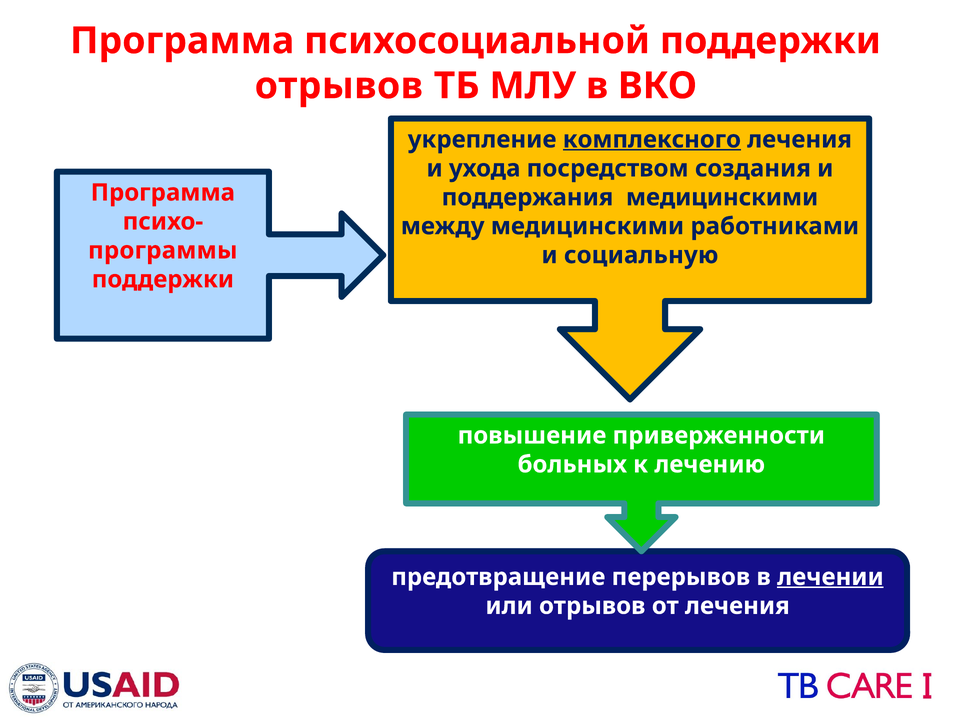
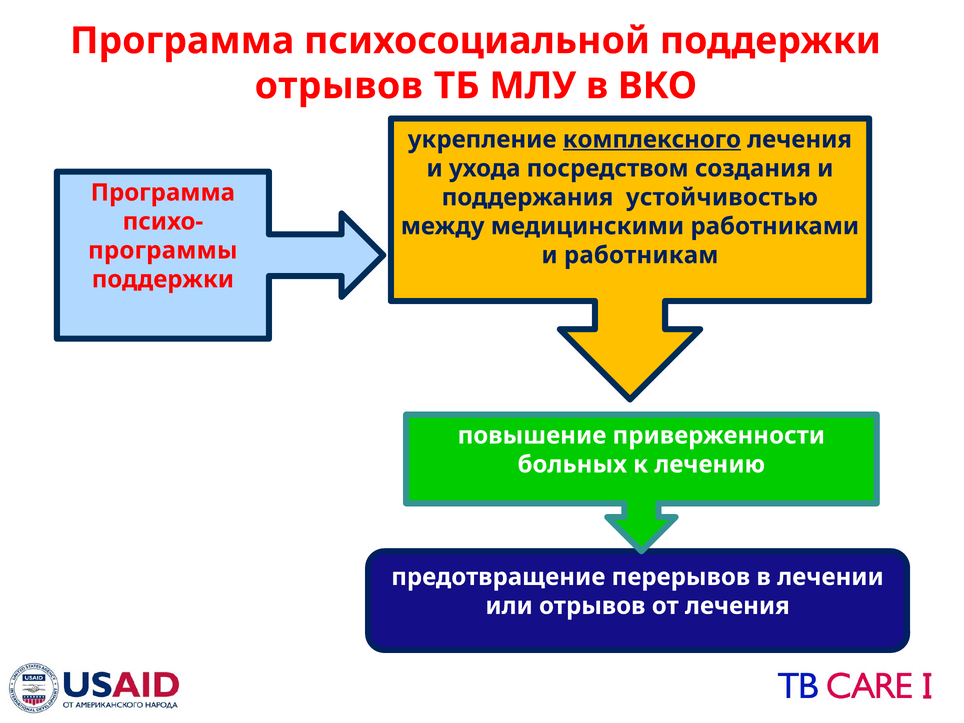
поддержания медицинскими: медицинскими -> устойчивостью
социальную: социальную -> работникам
лечении underline: present -> none
